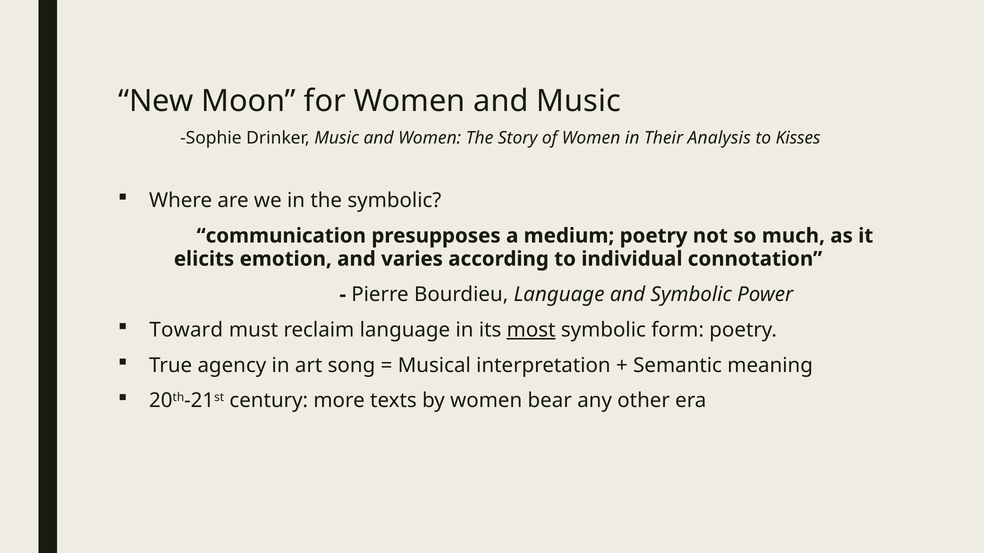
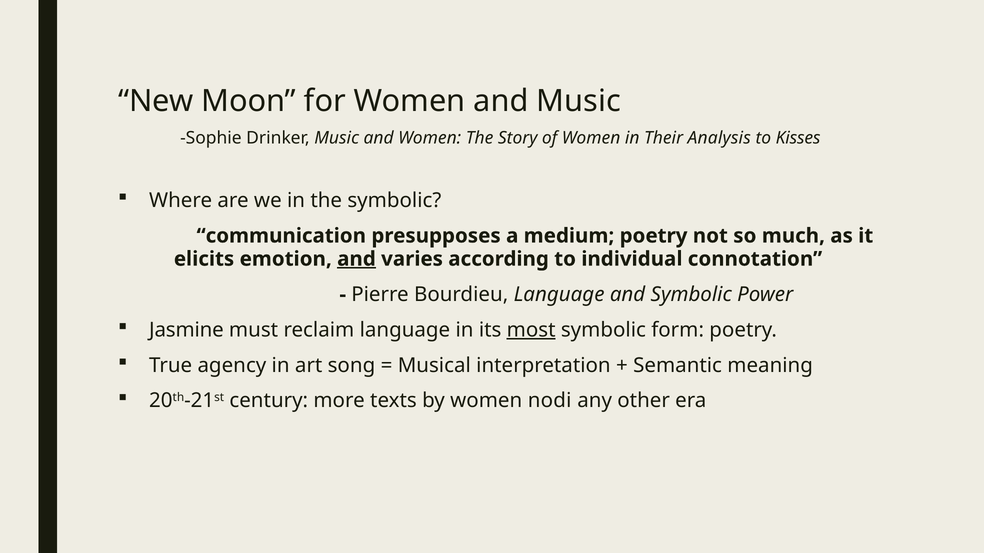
and at (356, 259) underline: none -> present
Toward: Toward -> Jasmine
bear: bear -> nodi
